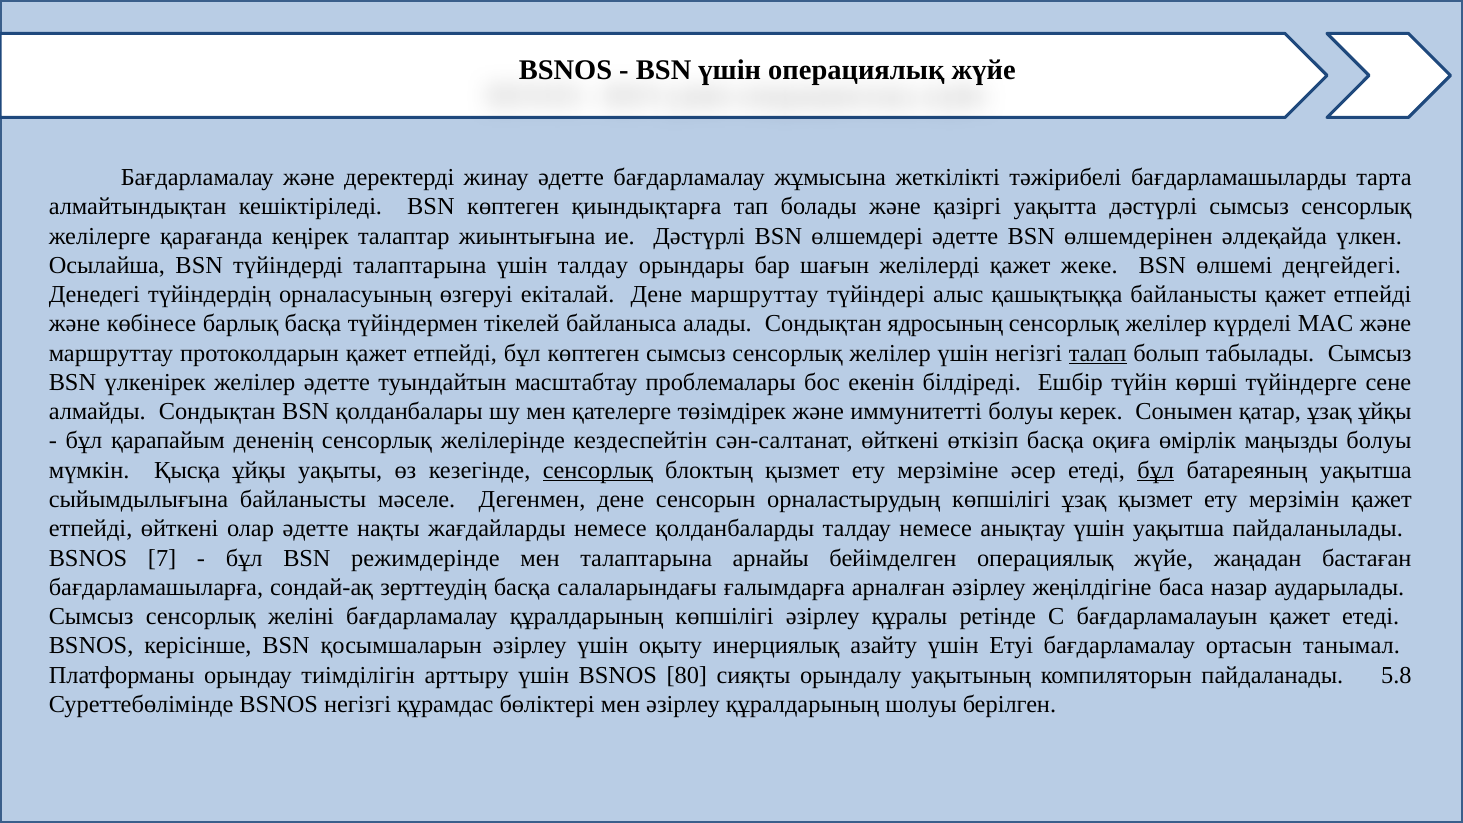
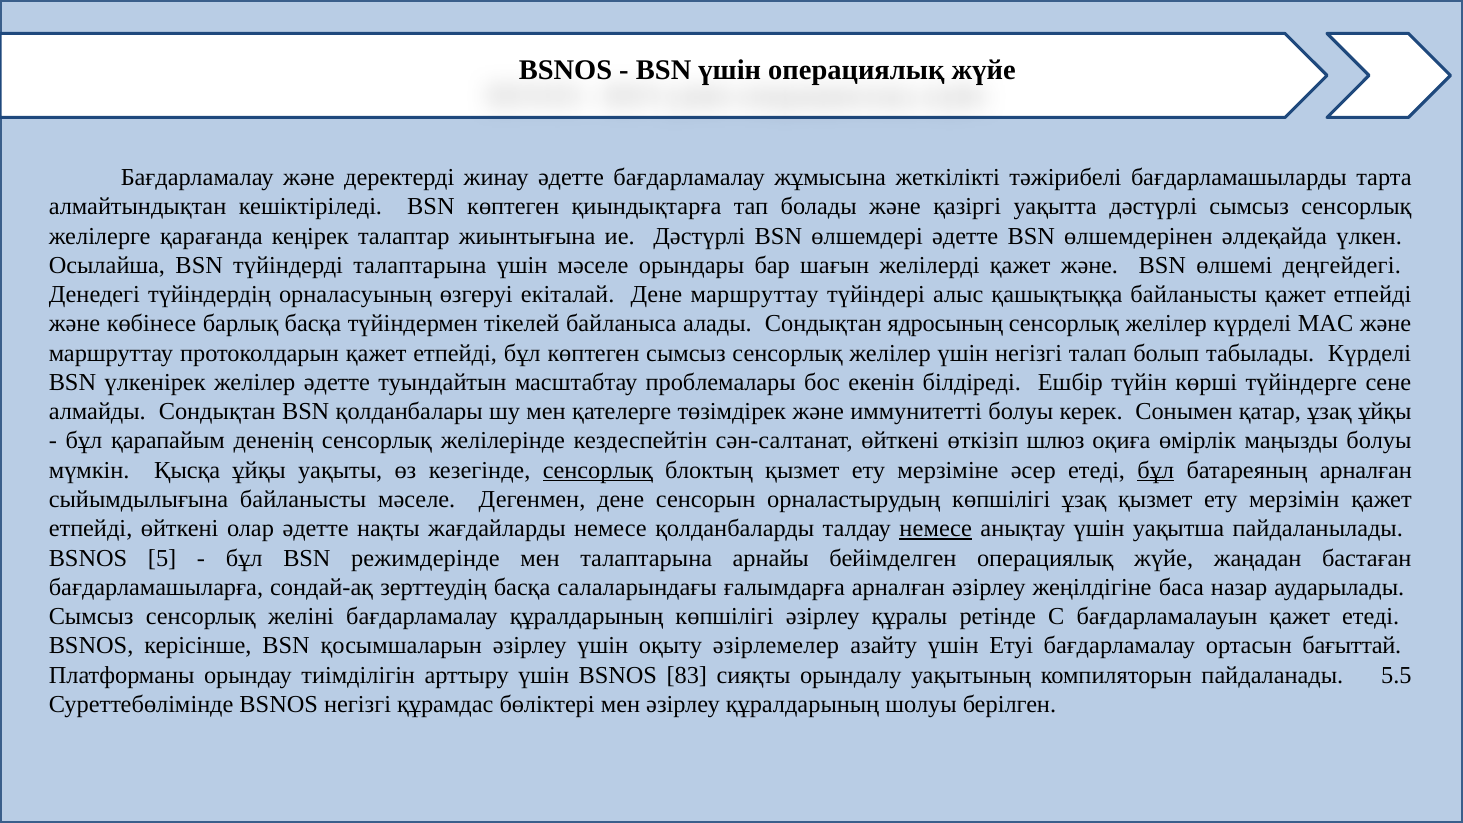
үшін талдау: талдау -> мәселе
қажет жеке: жеке -> және
талап underline: present -> none
табылады Сымсыз: Сымсыз -> Күрделі
өткізіп басқа: басқа -> шлюз
батареяның уақытша: уақытша -> арналған
немесе at (936, 529) underline: none -> present
7: 7 -> 5
инерциялық: инерциялық -> әзірлемелер
танымал: танымал -> бағыттай
80: 80 -> 83
5.8: 5.8 -> 5.5
